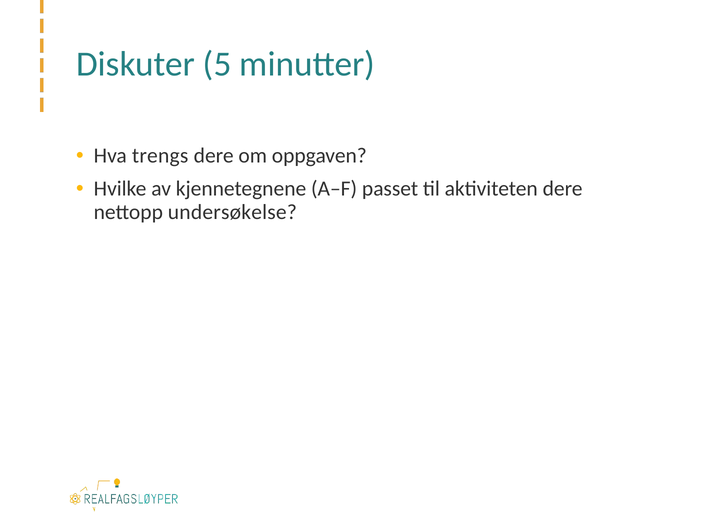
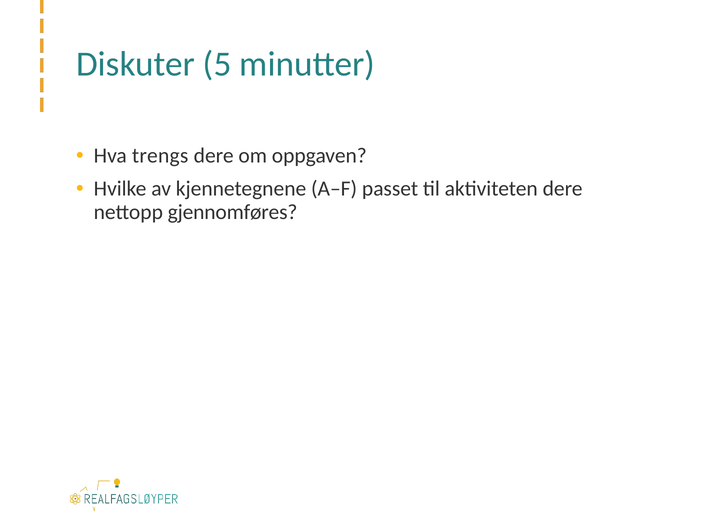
undersøkelse: undersøkelse -> gjennomføres
